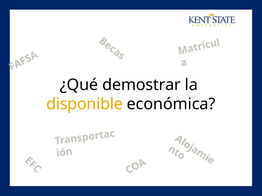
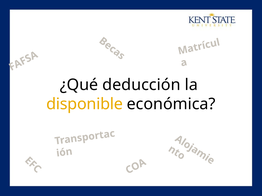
demostrar: demostrar -> deducción
